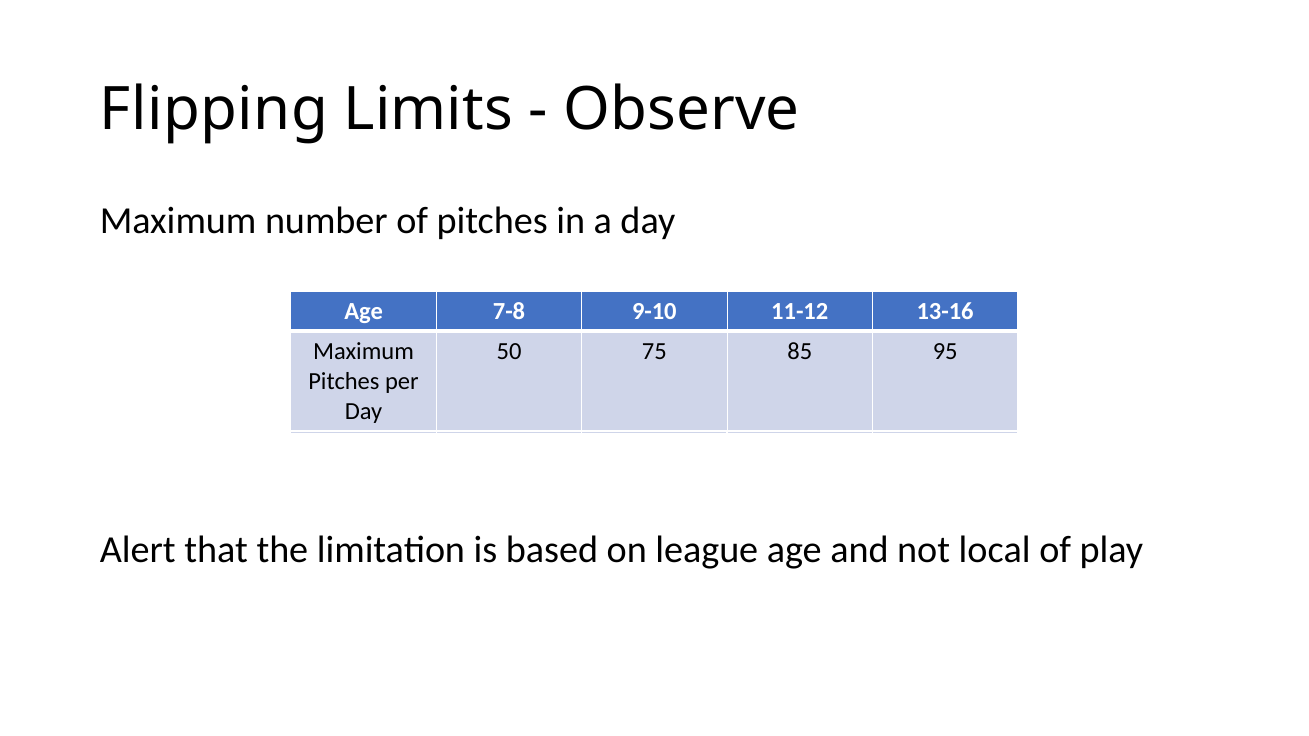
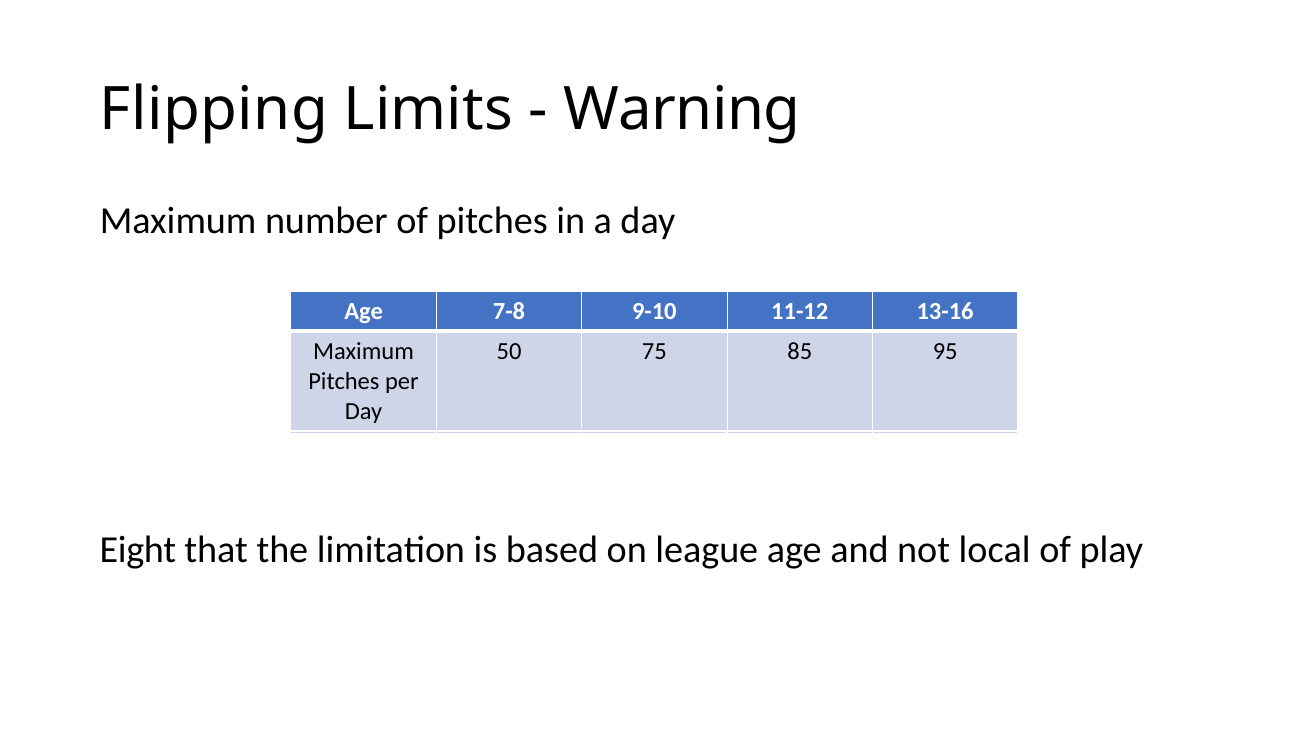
Observe: Observe -> Warning
Alert: Alert -> Eight
